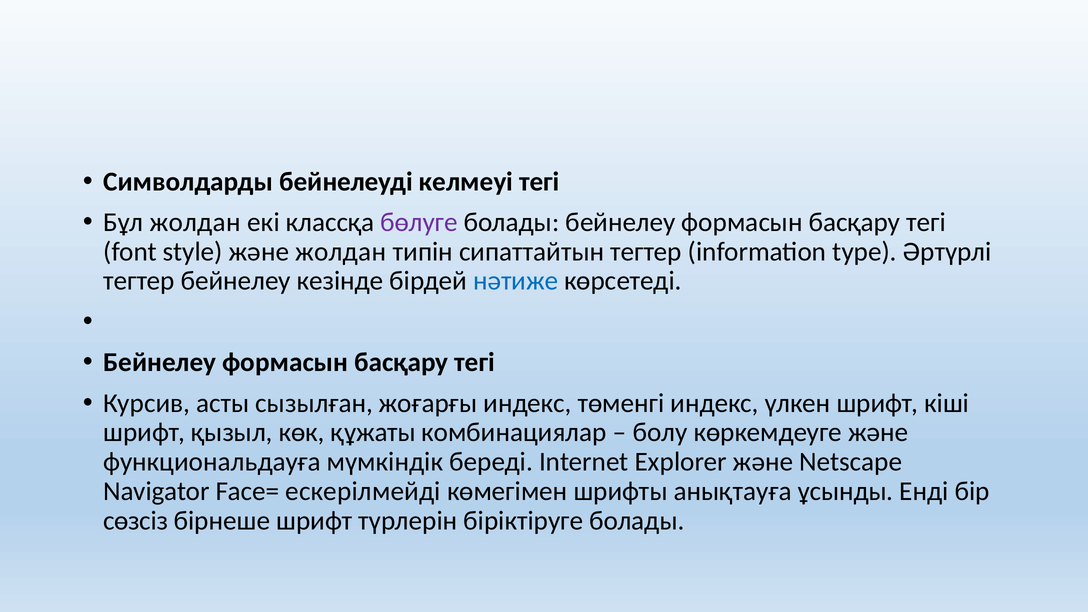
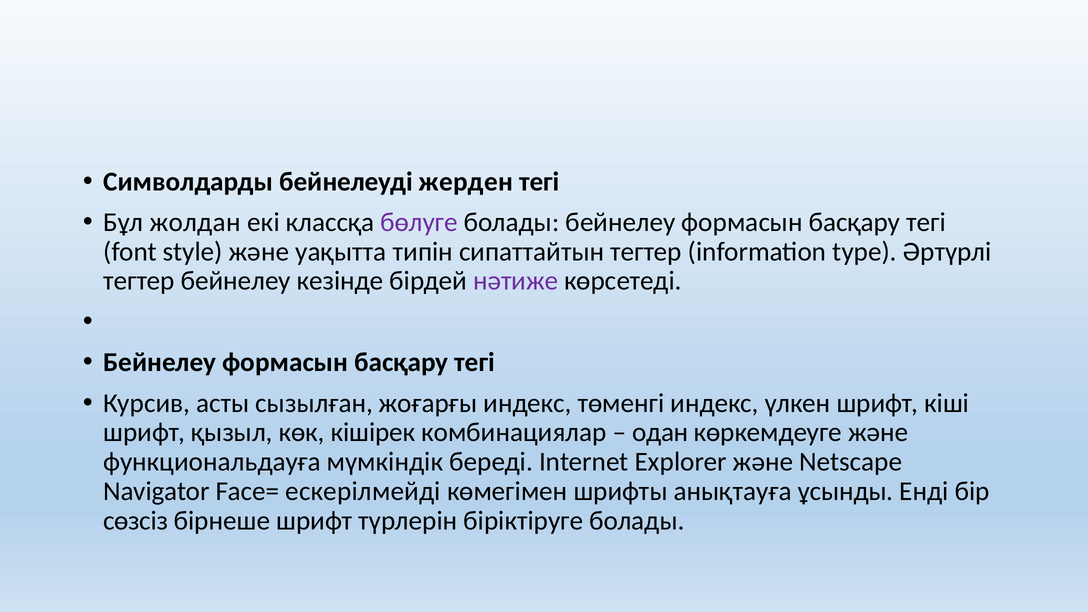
келмеуі: келмеуі -> жерден
және жолдан: жолдан -> уақытта
нәтиже colour: blue -> purple
құжаты: құжаты -> кішірек
болу: болу -> одан
